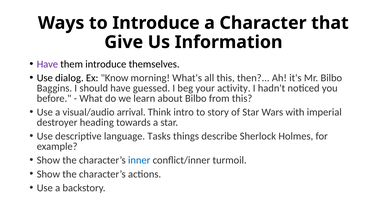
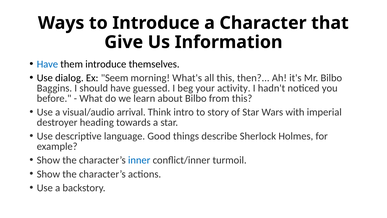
Have at (47, 64) colour: purple -> blue
Know: Know -> Seem
Tasks: Tasks -> Good
